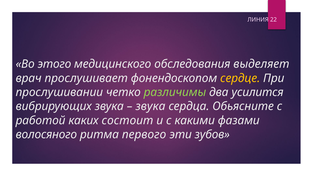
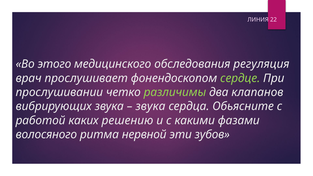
выделяет: выделяет -> регуляция
сердце colour: yellow -> light green
усилится: усилится -> клапанов
состоит: состоит -> решению
первого: первого -> нервной
